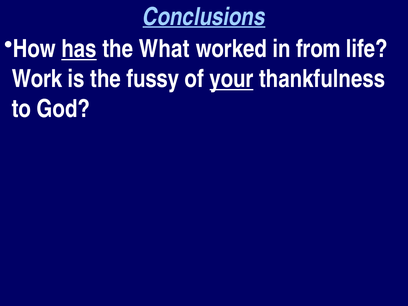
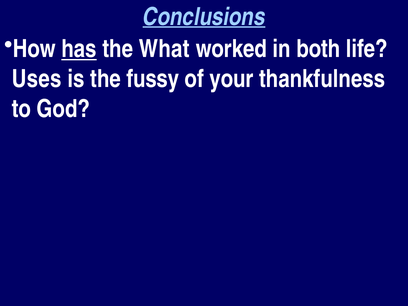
from: from -> both
Work: Work -> Uses
your underline: present -> none
